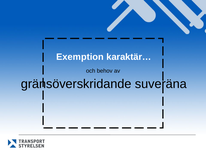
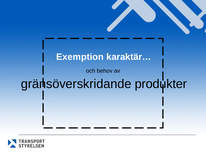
suveräna: suveräna -> produkter
